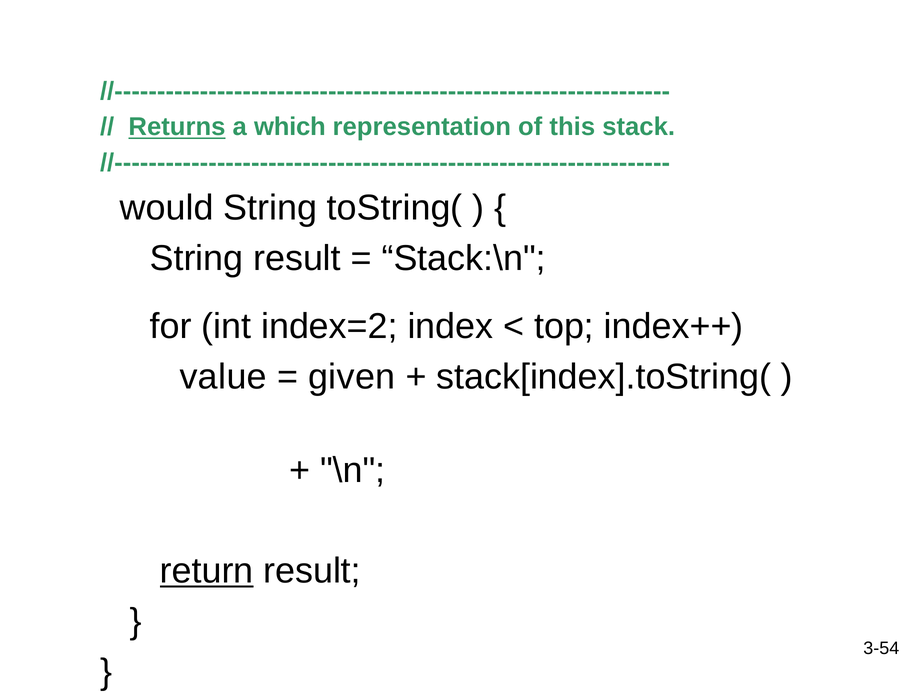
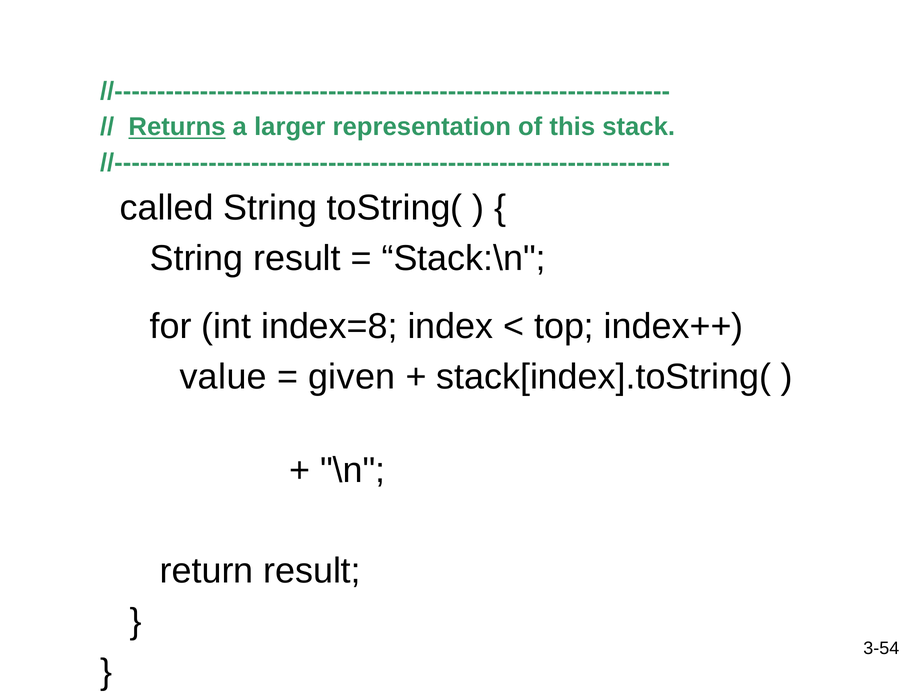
which: which -> larger
would: would -> called
index=2: index=2 -> index=8
return underline: present -> none
